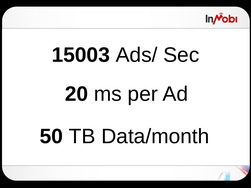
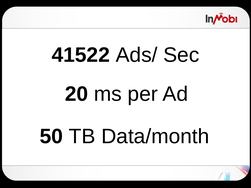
15003: 15003 -> 41522
